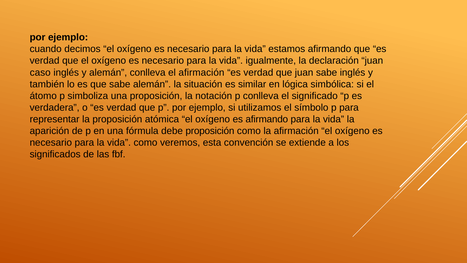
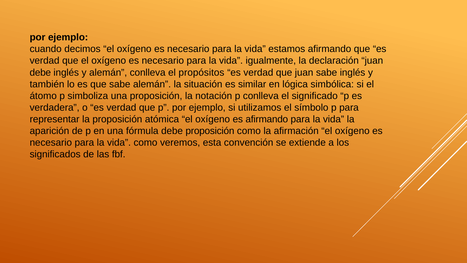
caso at (40, 72): caso -> debe
el afirmación: afirmación -> propósitos
